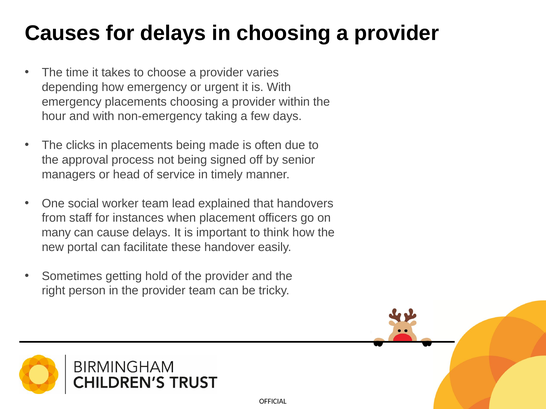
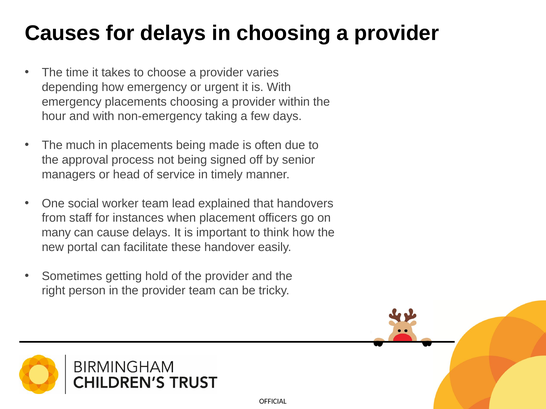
clicks: clicks -> much
